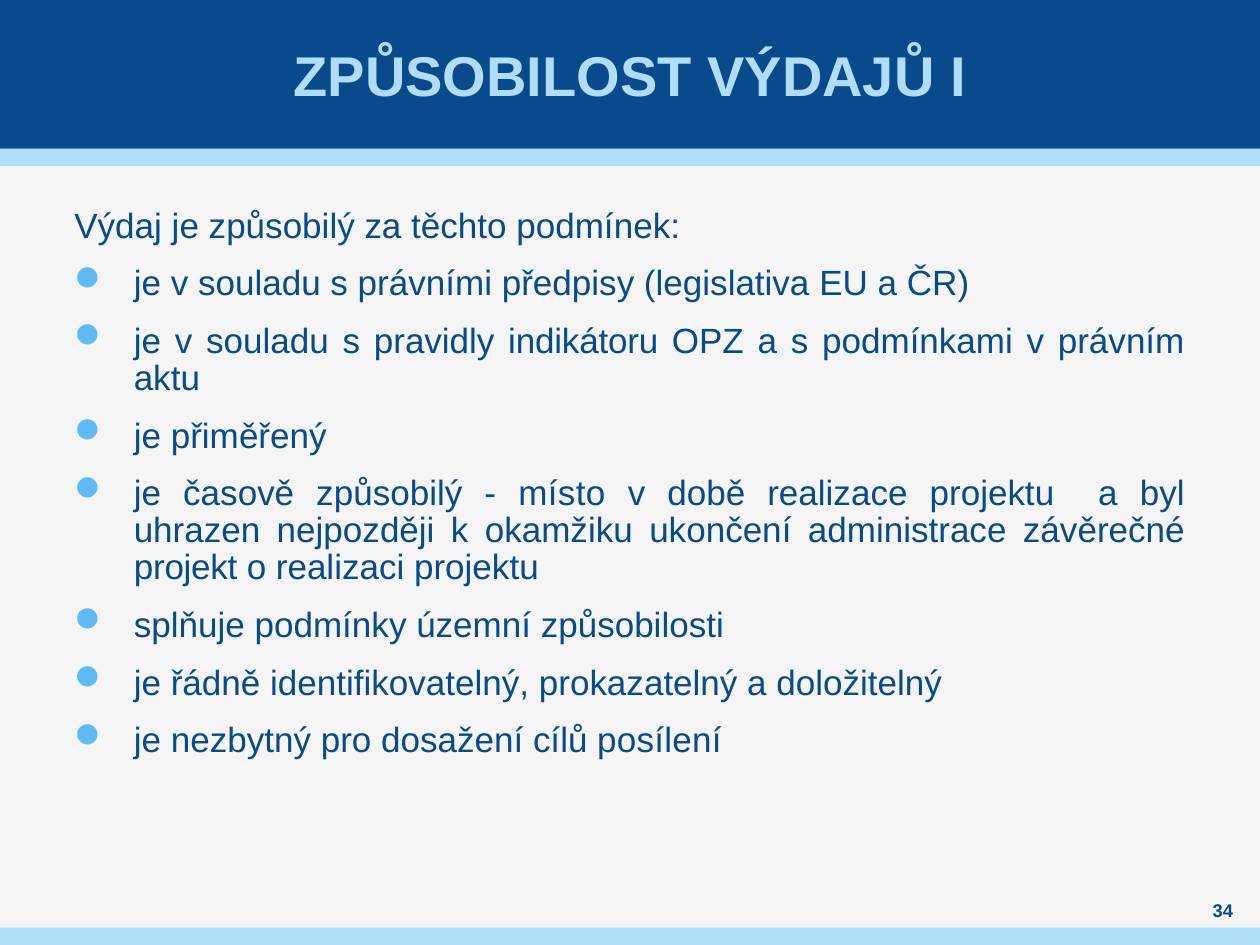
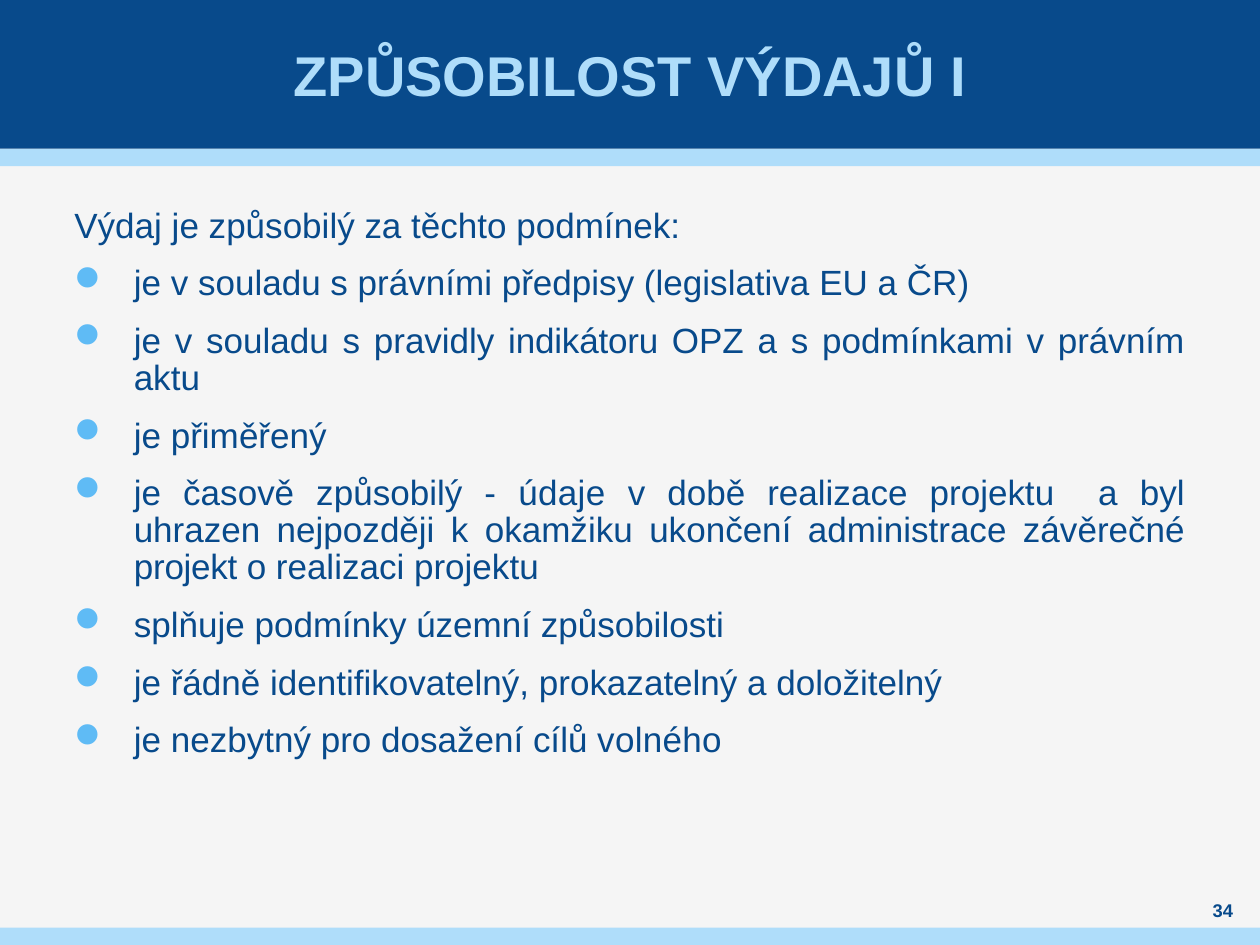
místo: místo -> údaje
posílení: posílení -> volného
